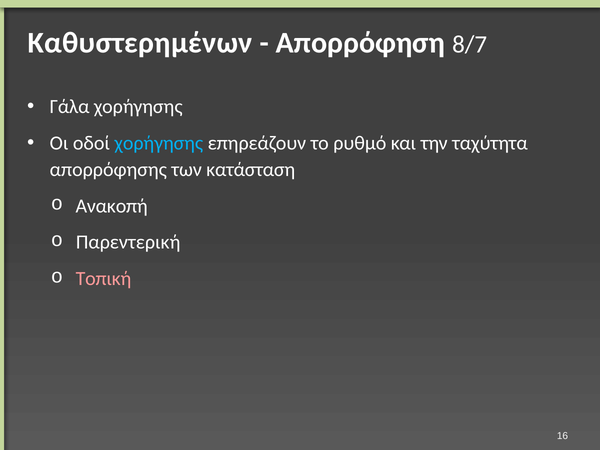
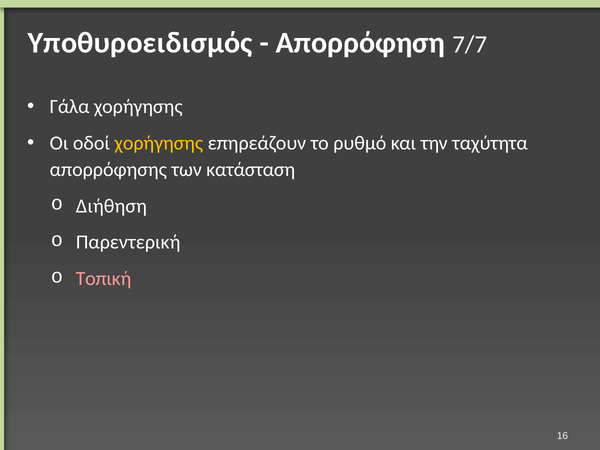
Καθυστερημένων: Καθυστερημένων -> Υποθυροειδισμός
8/7: 8/7 -> 7/7
χορήγησης at (159, 143) colour: light blue -> yellow
Ανακοπή: Ανακοπή -> Διήθηση
